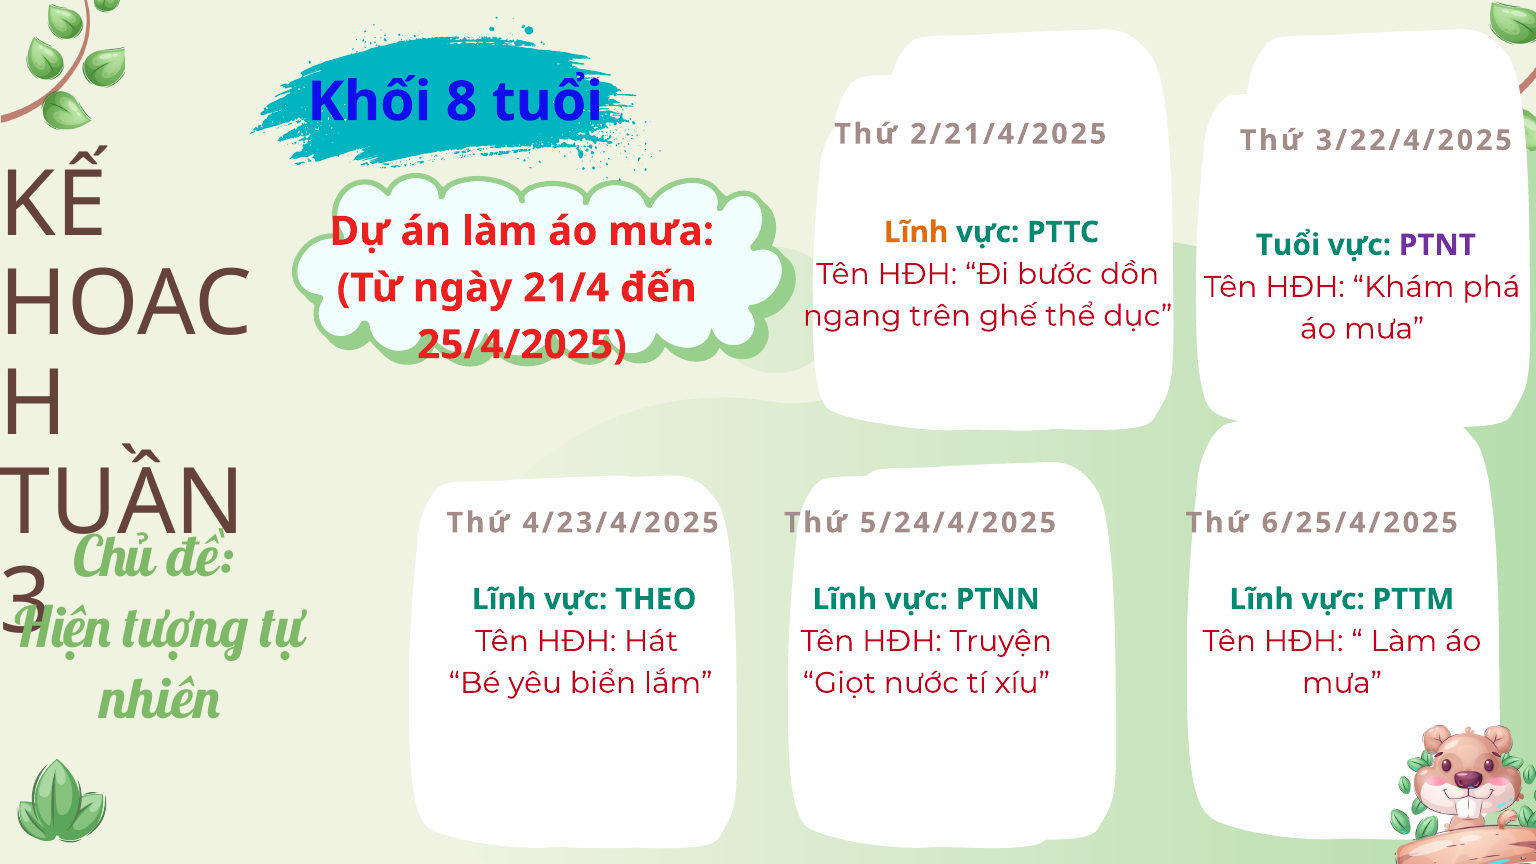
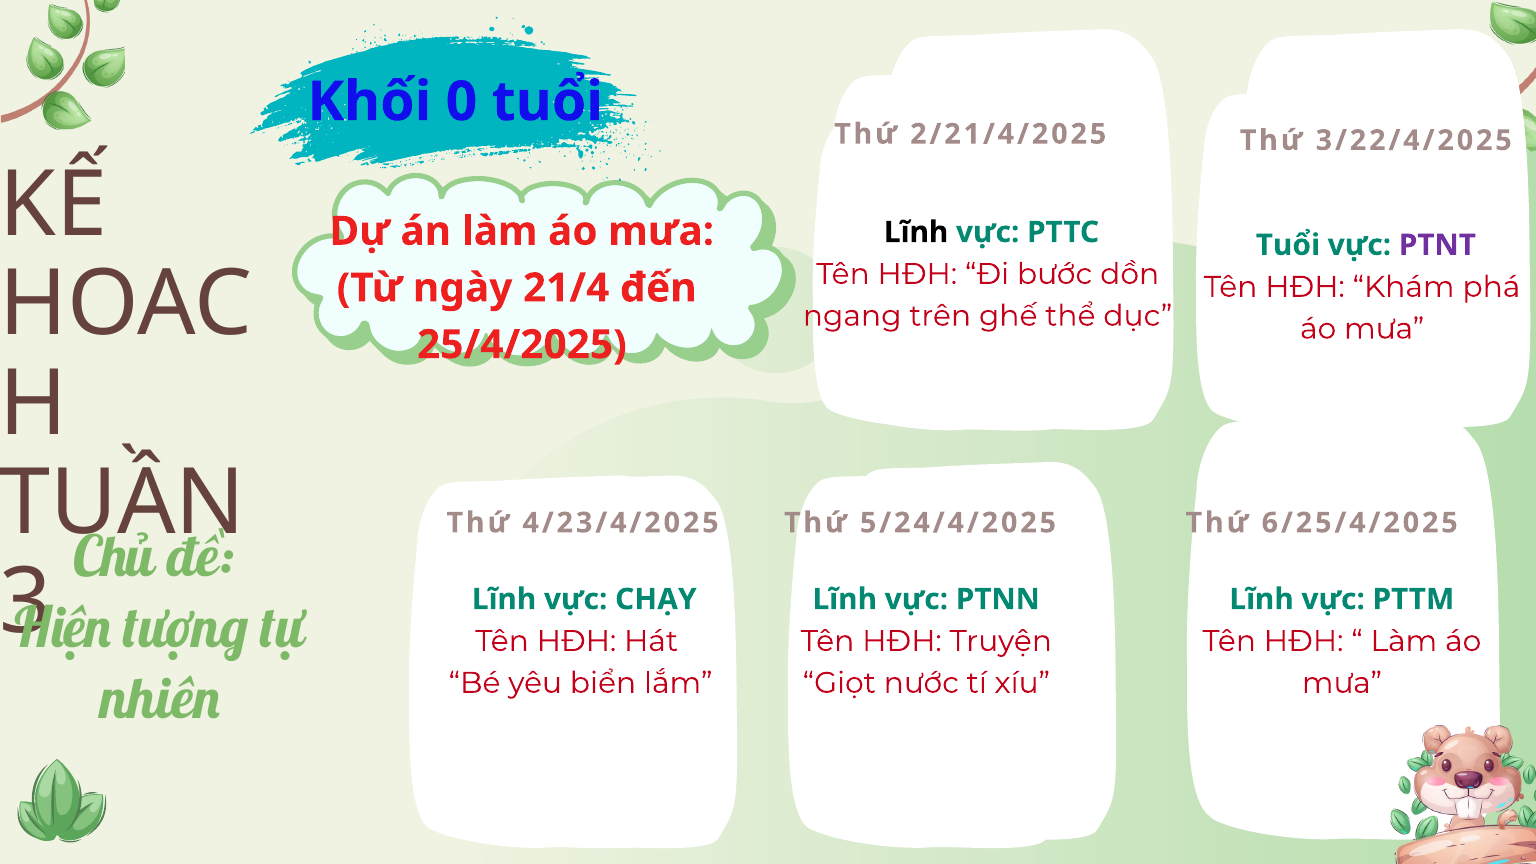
8: 8 -> 0
Lĩnh at (916, 232) colour: orange -> black
THEO: THEO -> CHẠY
